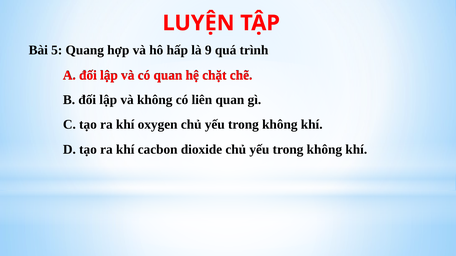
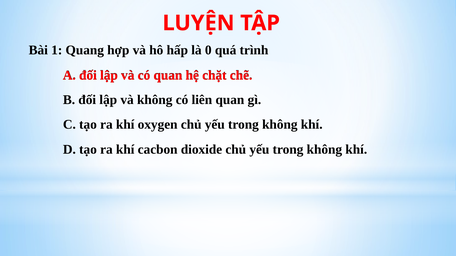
5: 5 -> 1
9: 9 -> 0
